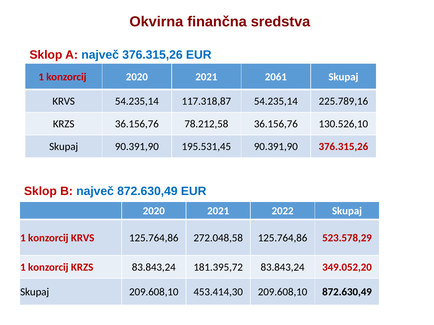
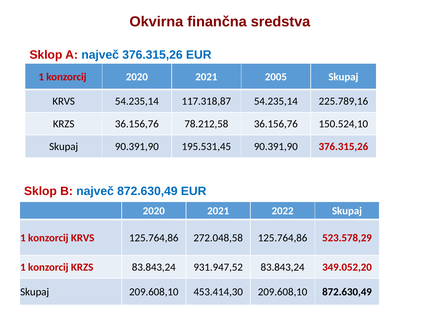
2061: 2061 -> 2005
130.526,10: 130.526,10 -> 150.524,10
181.395,72: 181.395,72 -> 931.947,52
